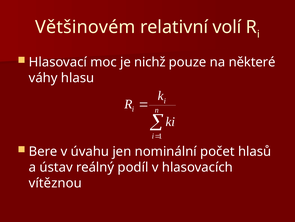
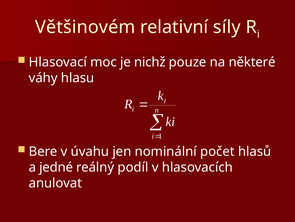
volí: volí -> síly
ústav: ústav -> jedné
vítěznou: vítěznou -> anulovat
